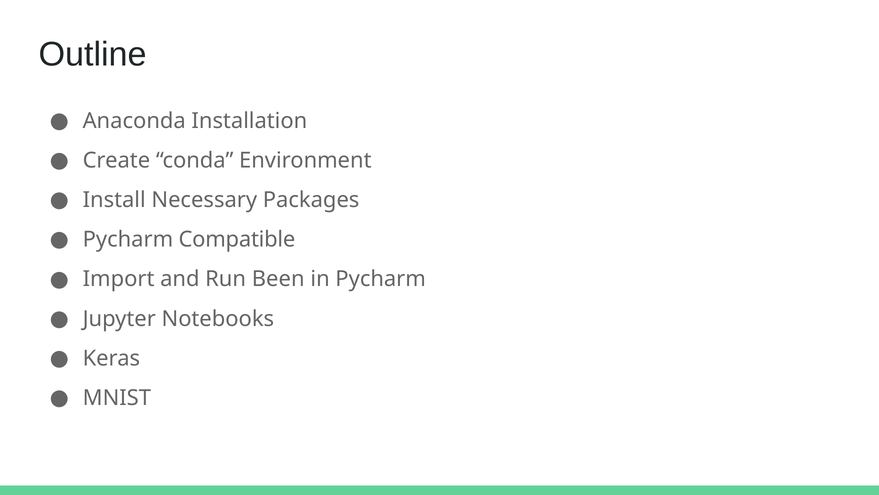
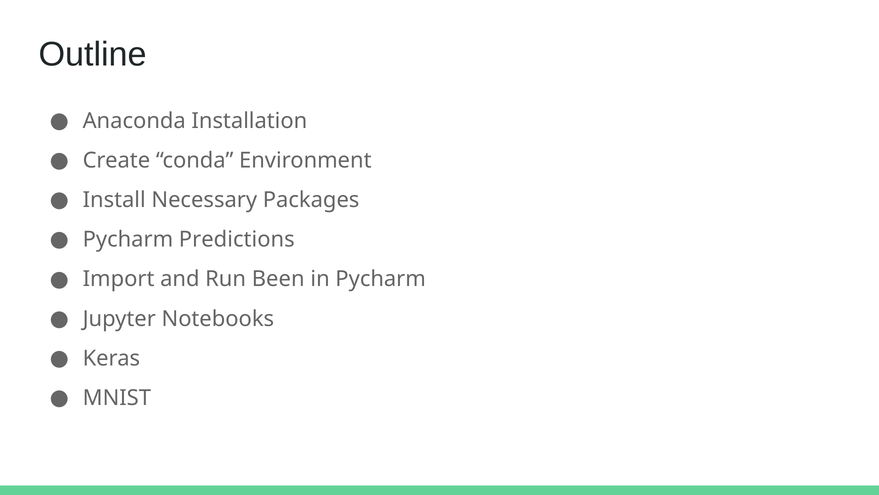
Compatible: Compatible -> Predictions
